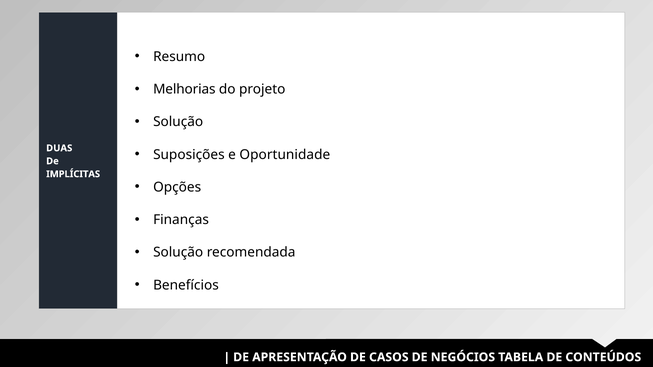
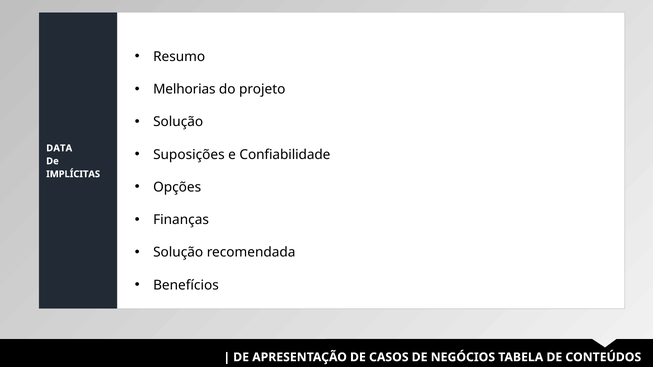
DUAS: DUAS -> DATA
Oportunidade: Oportunidade -> Confiabilidade
